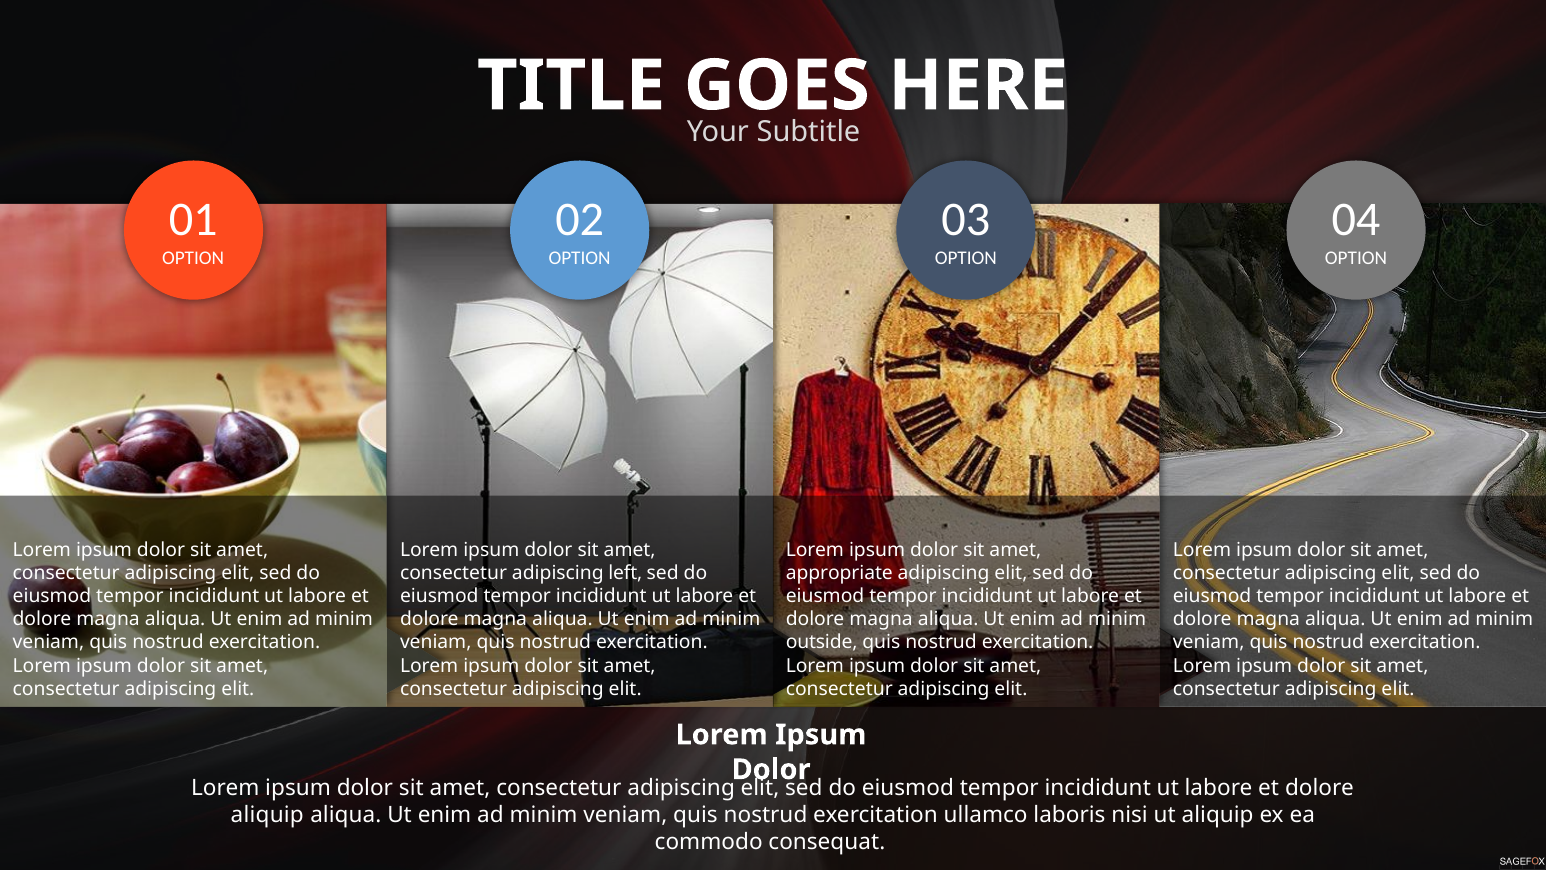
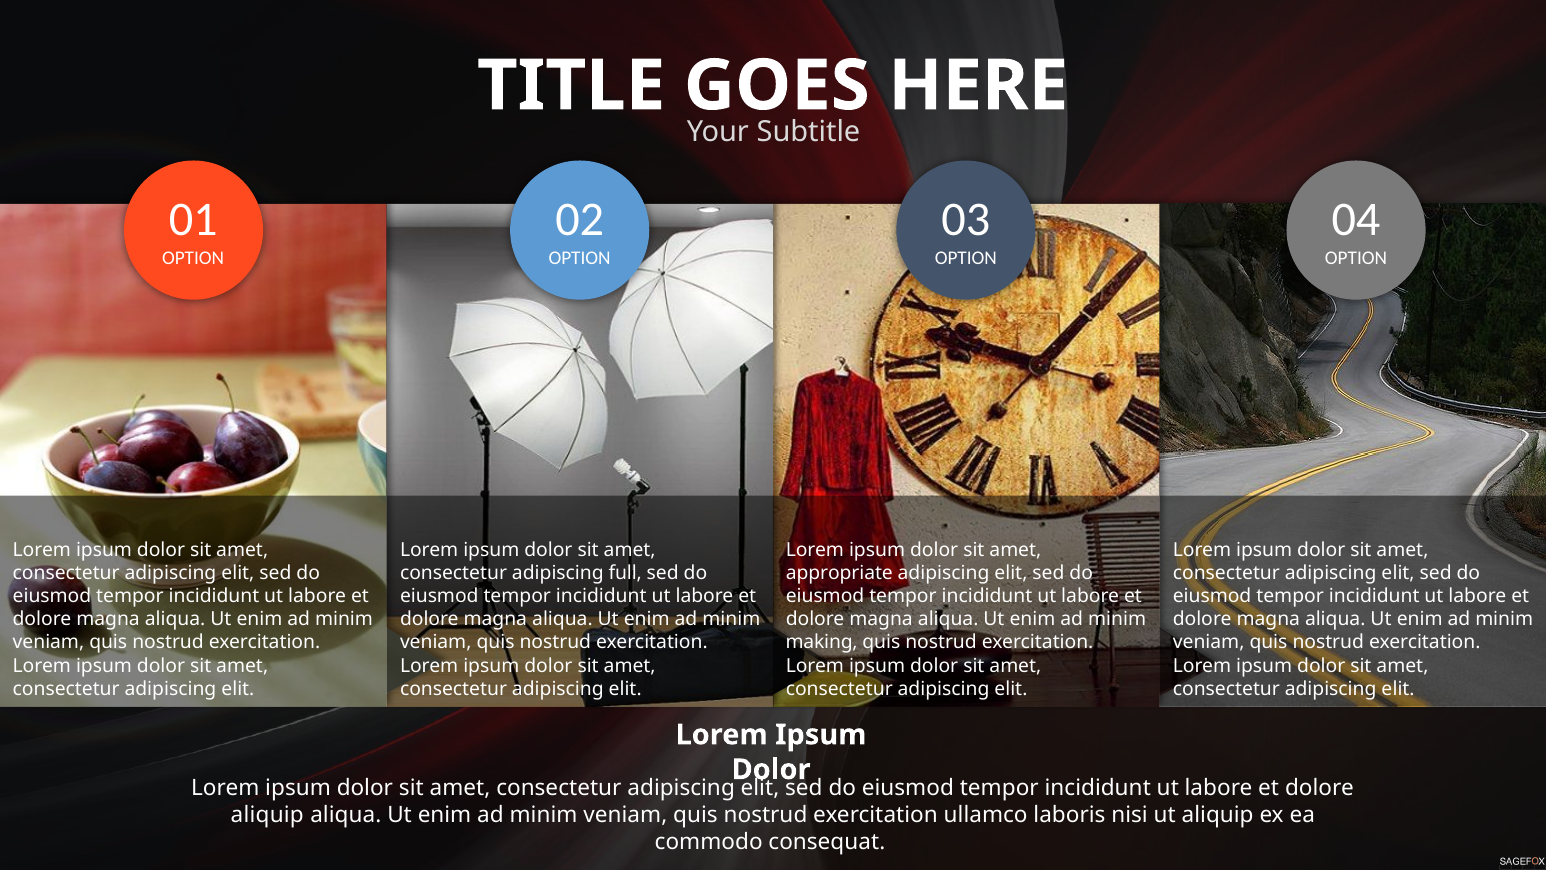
left: left -> full
outside: outside -> making
